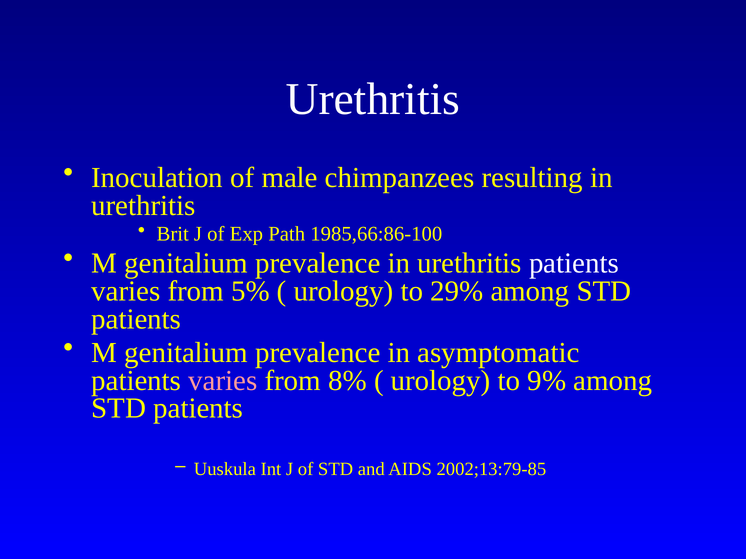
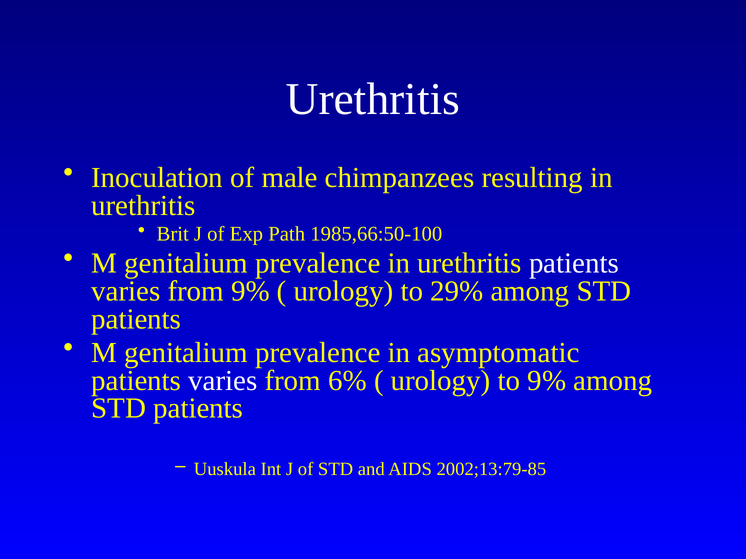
1985,66:86-100: 1985,66:86-100 -> 1985,66:50-100
from 5%: 5% -> 9%
varies at (223, 381) colour: pink -> white
8%: 8% -> 6%
